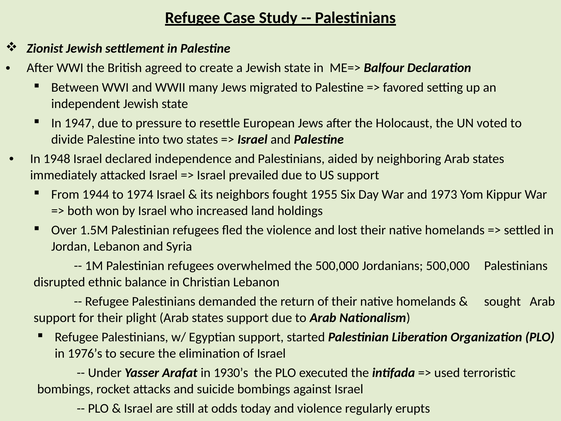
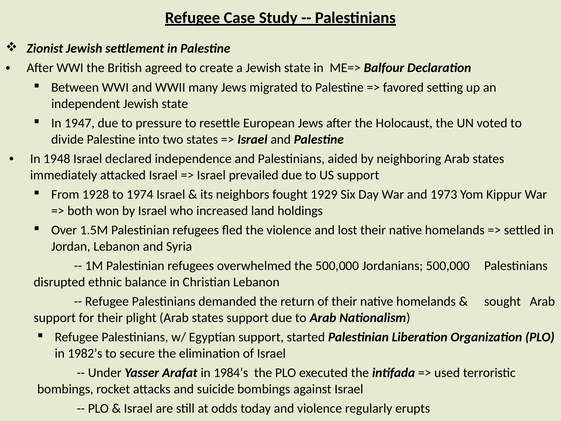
1944: 1944 -> 1928
1955: 1955 -> 1929
1976’s: 1976’s -> 1982’s
1930’s: 1930’s -> 1984’s
